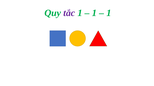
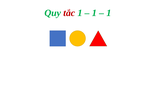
tắc at (69, 13) colour: purple -> red
